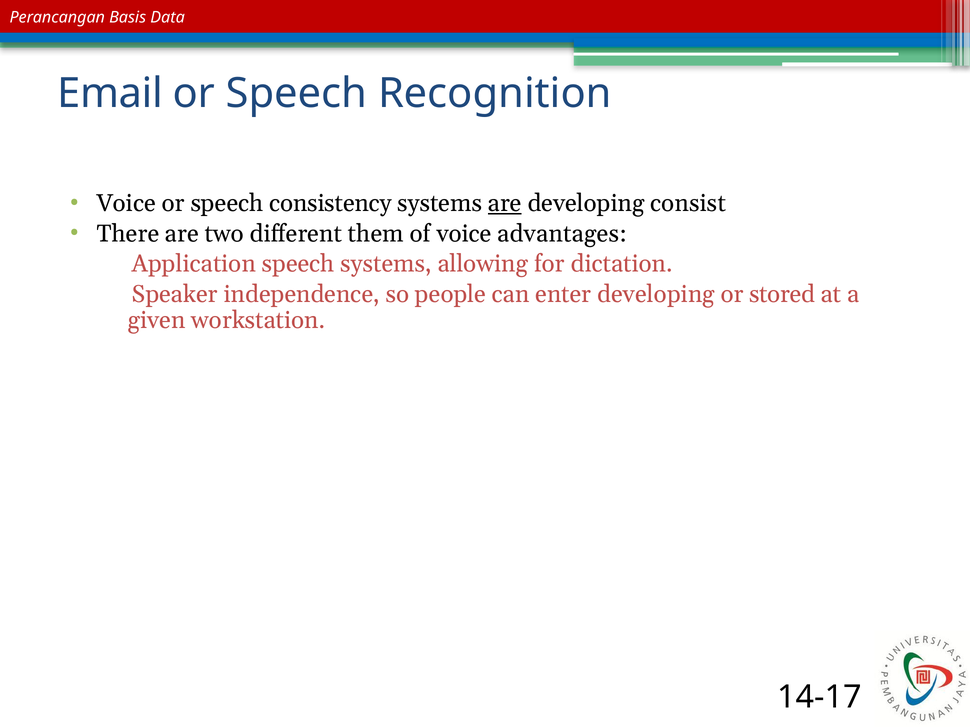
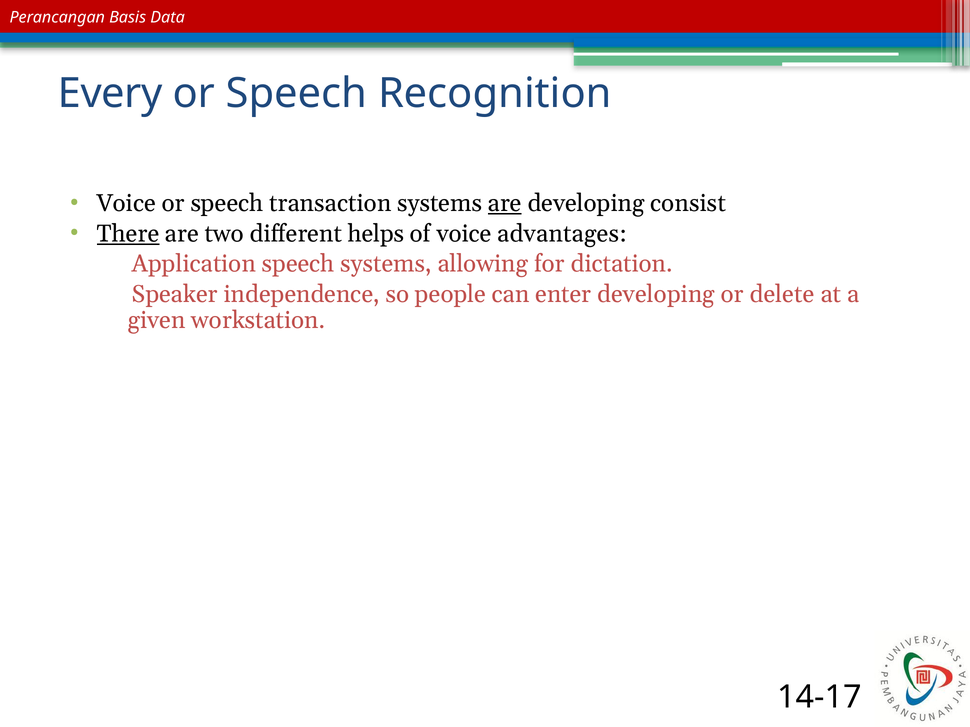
Email: Email -> Every
consistency: consistency -> transaction
There underline: none -> present
them: them -> helps
stored: stored -> delete
